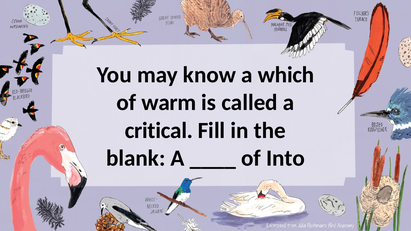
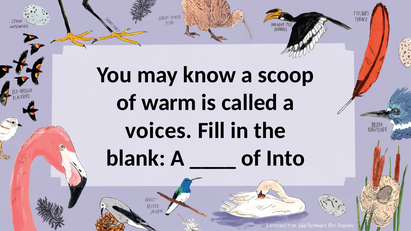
which: which -> scoop
critical: critical -> voices
